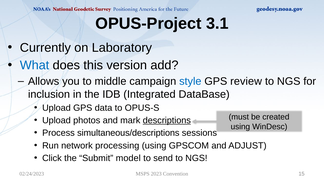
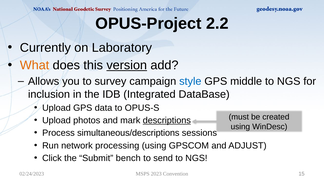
3.1: 3.1 -> 2.2
What colour: blue -> orange
version underline: none -> present
middle: middle -> survey
review: review -> middle
model: model -> bench
